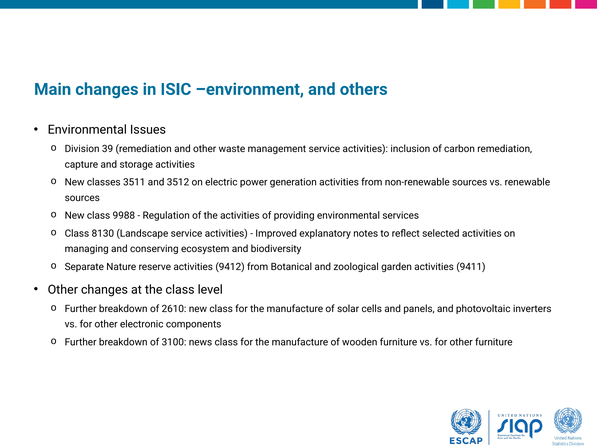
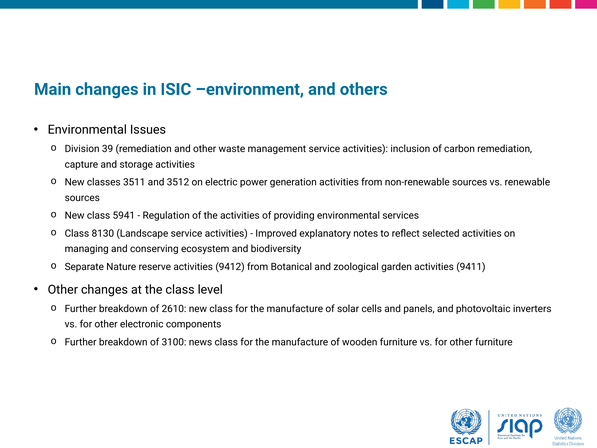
9988: 9988 -> 5941
